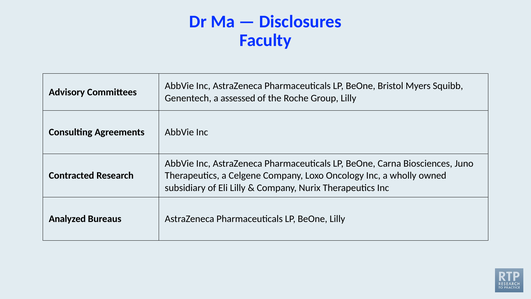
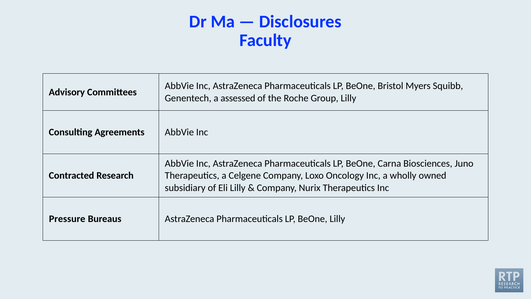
Analyzed: Analyzed -> Pressure
